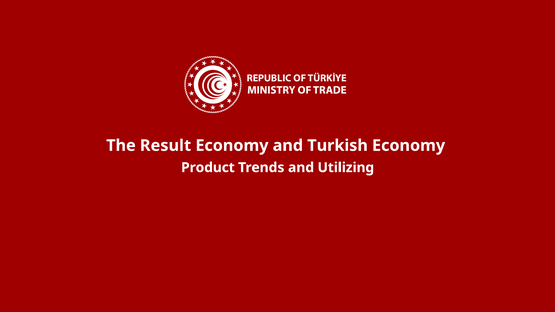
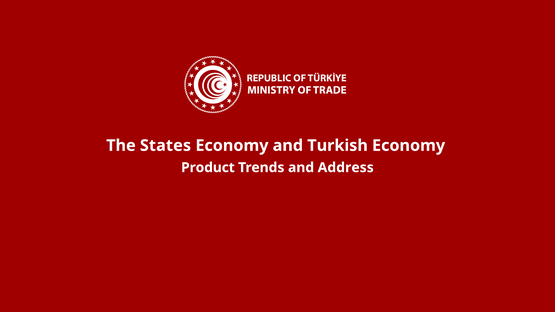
Result: Result -> States
Utilizing: Utilizing -> Address
